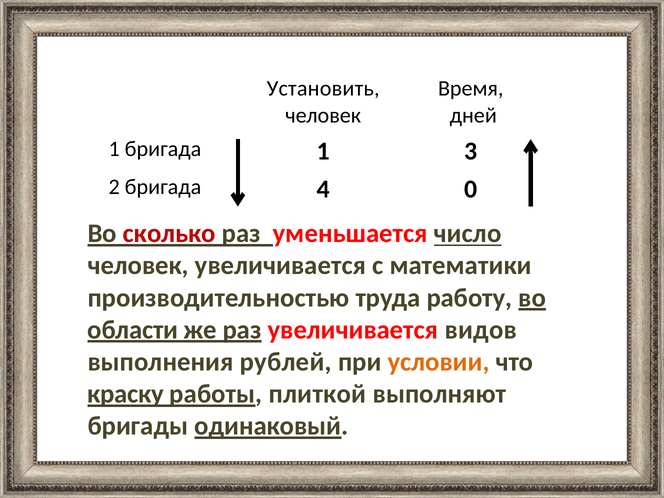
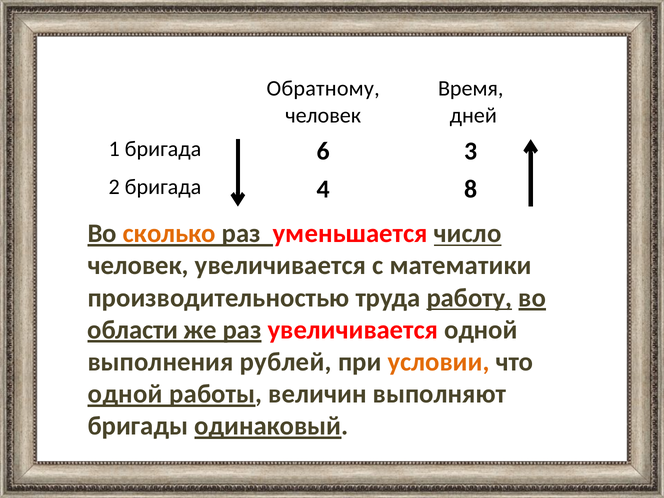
Установить: Установить -> Обратному
бригада 1: 1 -> 6
0: 0 -> 8
сколько colour: red -> orange
работу underline: none -> present
увеличивается видов: видов -> одной
краску at (126, 394): краску -> одной
плиткой: плиткой -> величин
